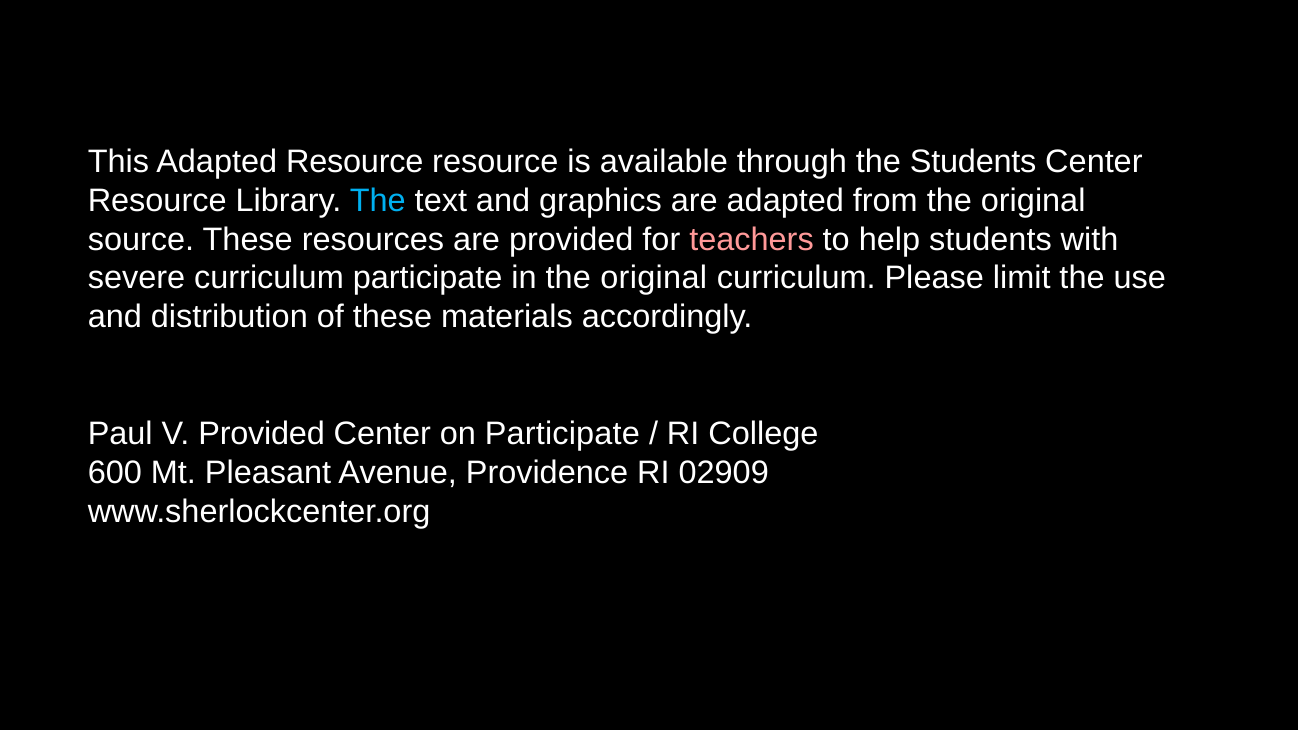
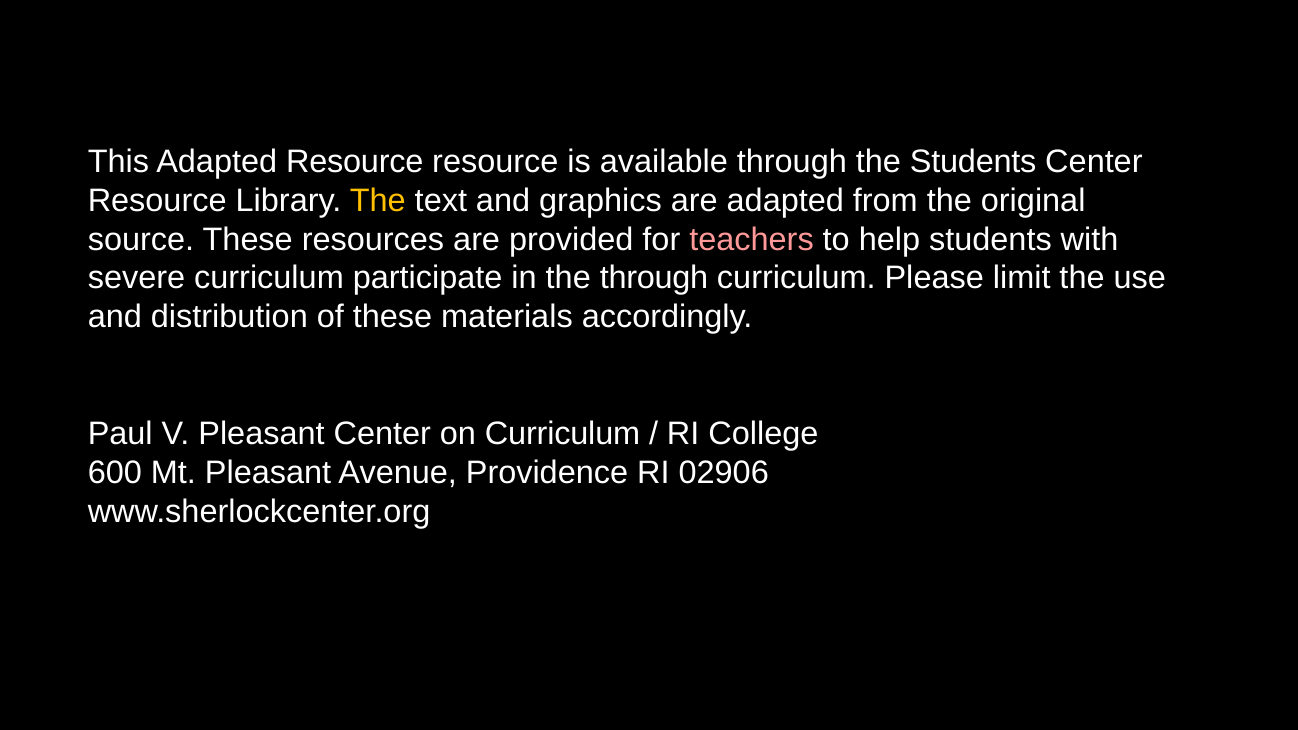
The at (378, 200) colour: light blue -> yellow
in the original: original -> through
V Provided: Provided -> Pleasant
on Participate: Participate -> Curriculum
02909: 02909 -> 02906
